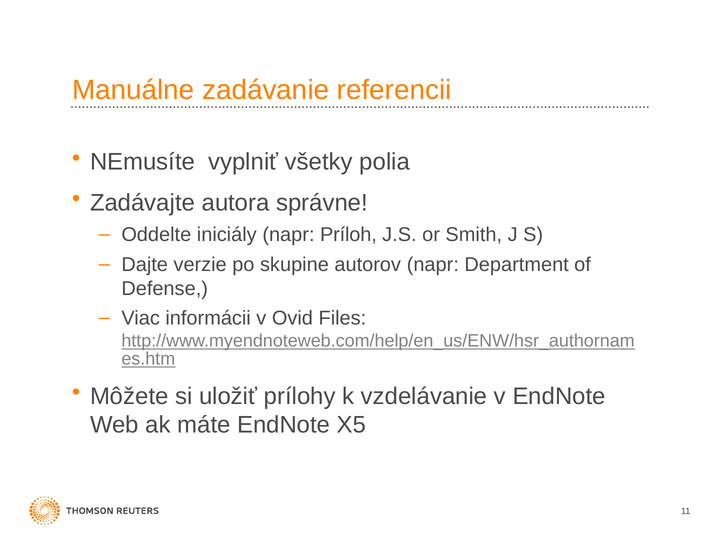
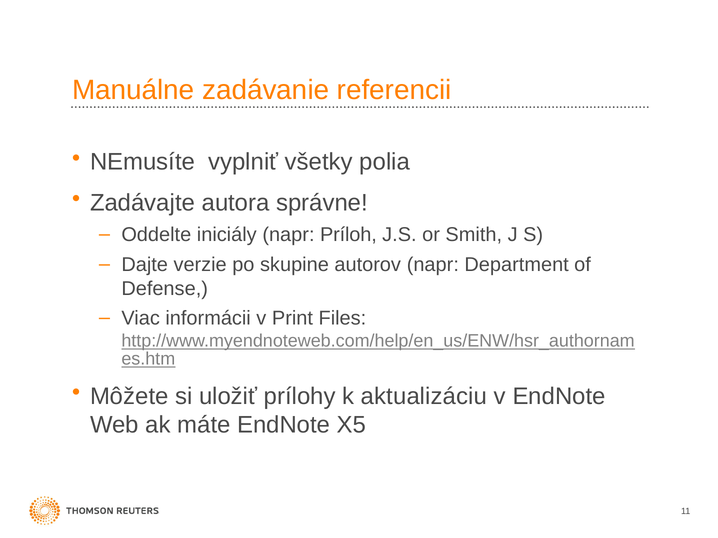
Ovid: Ovid -> Print
vzdelávanie: vzdelávanie -> aktualizáciu
